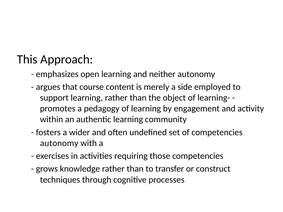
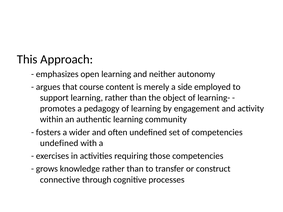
autonomy at (59, 143): autonomy -> undefined
techniques: techniques -> connective
